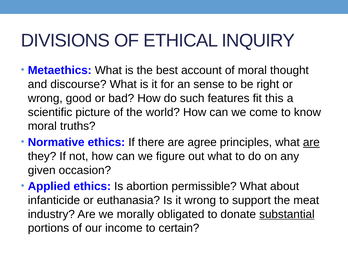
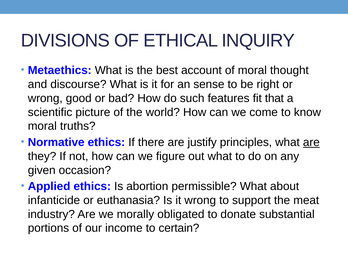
this: this -> that
agree: agree -> justify
substantial underline: present -> none
